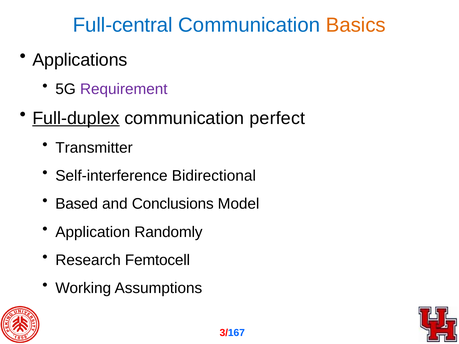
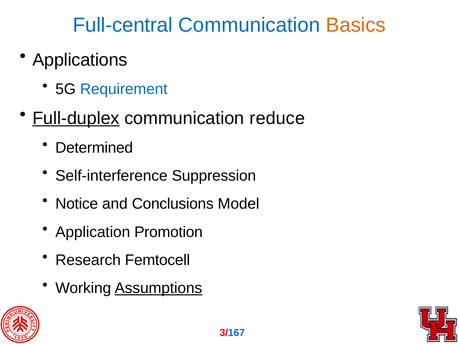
Requirement colour: purple -> blue
perfect: perfect -> reduce
Transmitter: Transmitter -> Determined
Bidirectional: Bidirectional -> Suppression
Based: Based -> Notice
Randomly: Randomly -> Promotion
Assumptions underline: none -> present
